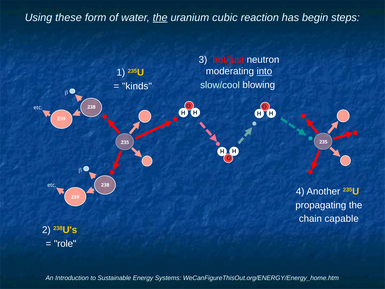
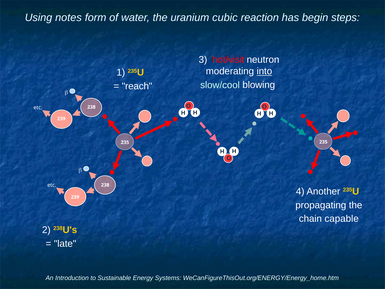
these: these -> notes
the at (160, 18) underline: present -> none
hot/just: hot/just -> hot/visit
kinds: kinds -> reach
role: role -> late
